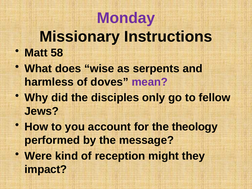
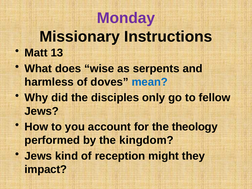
58: 58 -> 13
mean colour: purple -> blue
message: message -> kingdom
Were at (38, 156): Were -> Jews
